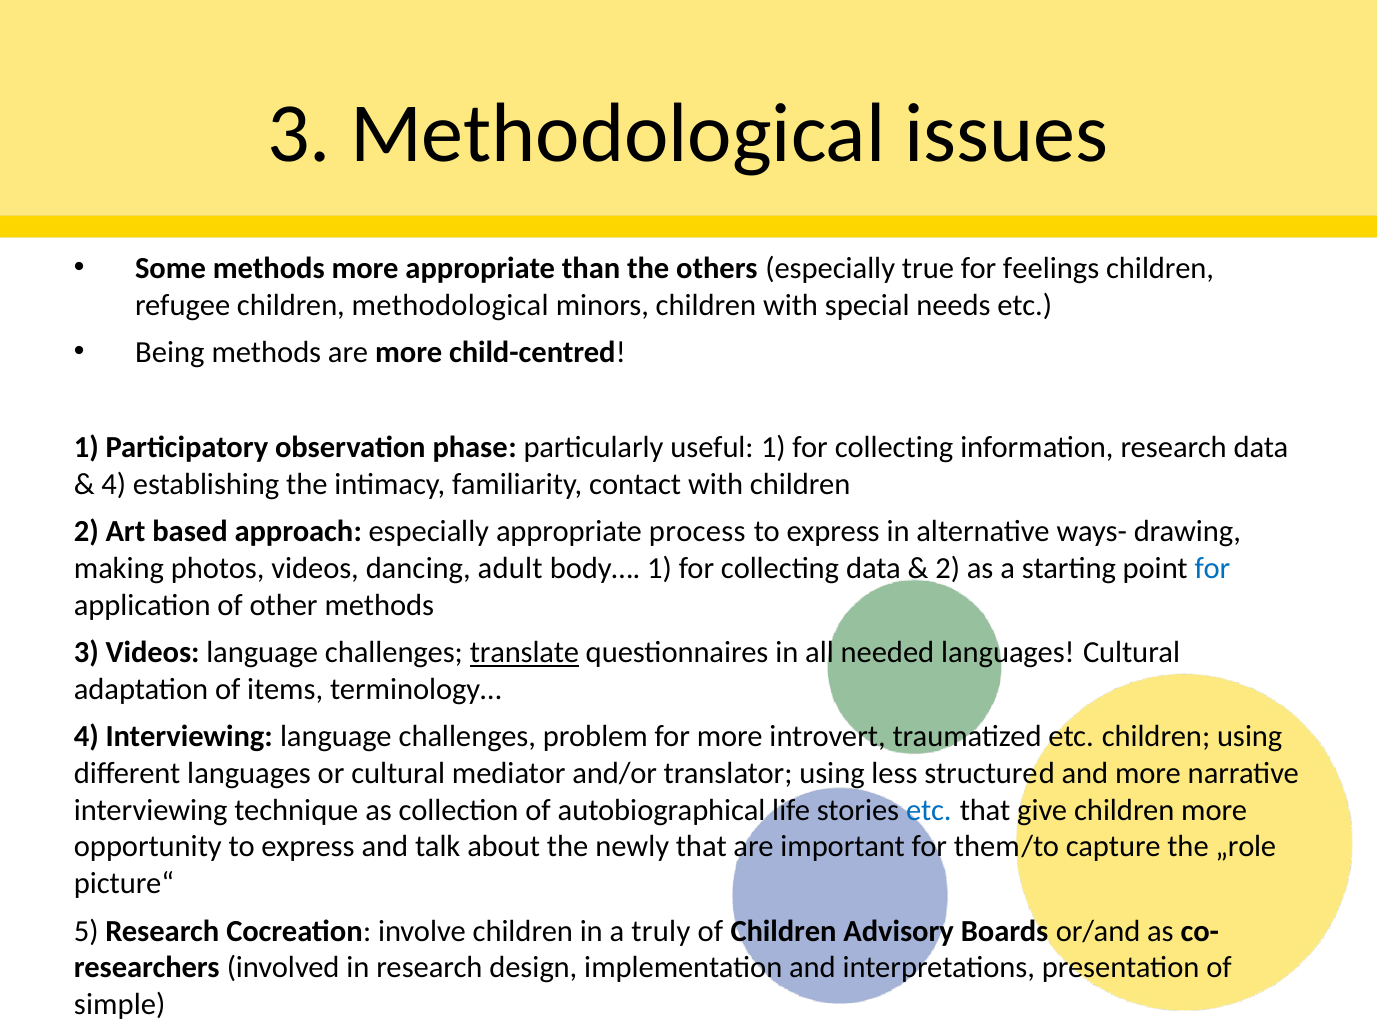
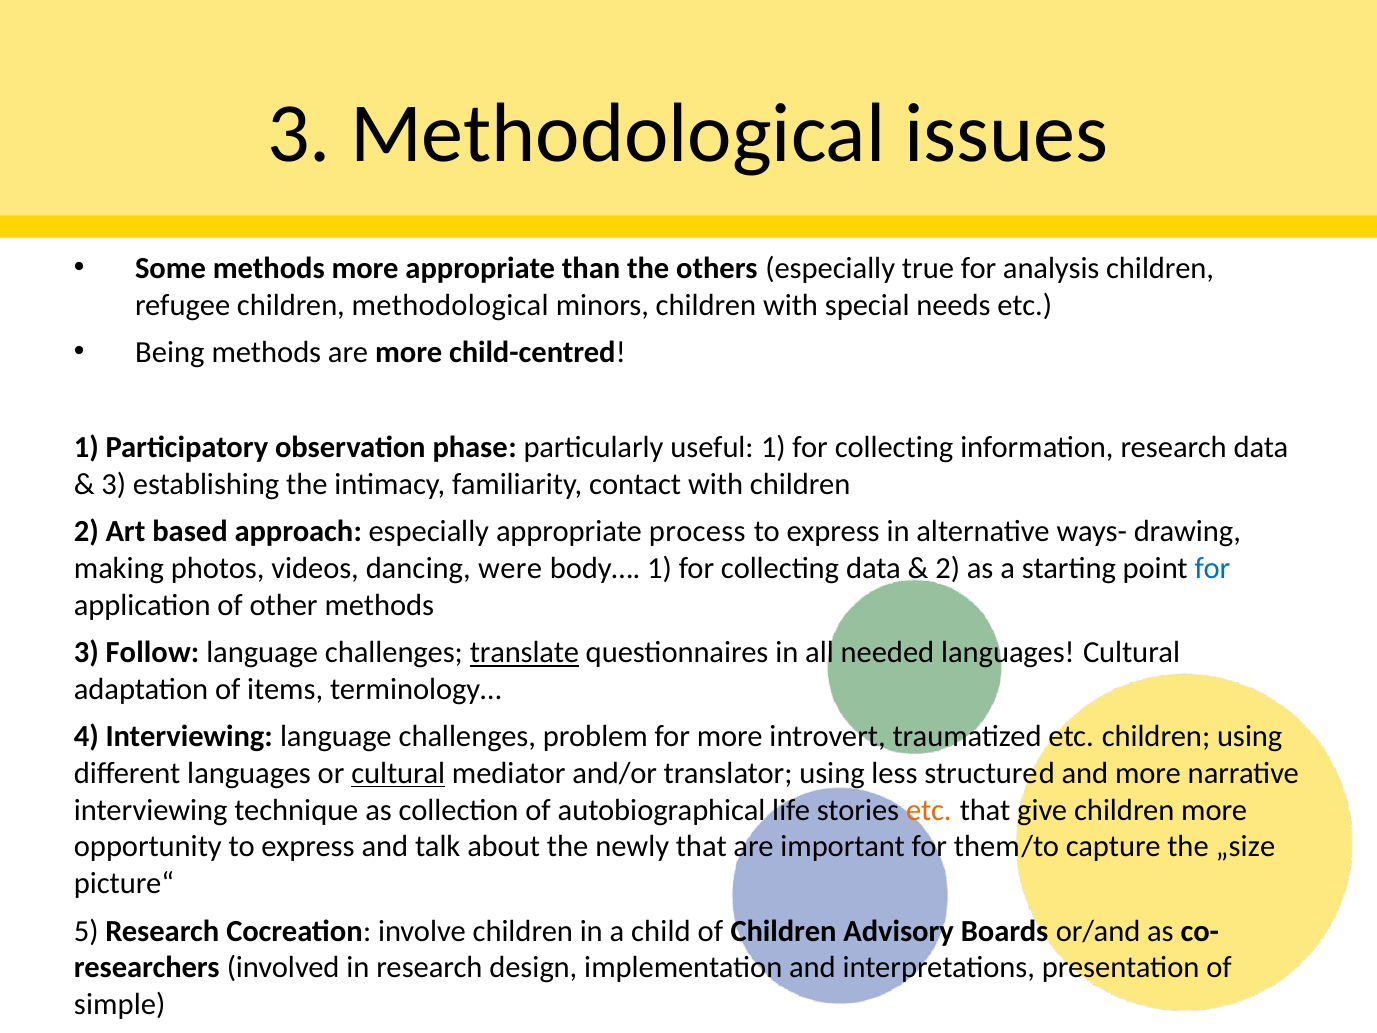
feelings: feelings -> analysis
4 at (114, 484): 4 -> 3
adult: adult -> were
3 Videos: Videos -> Follow
cultural at (398, 773) underline: none -> present
etc at (929, 810) colour: blue -> orange
„role: „role -> „size
truly: truly -> child
